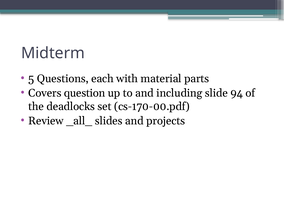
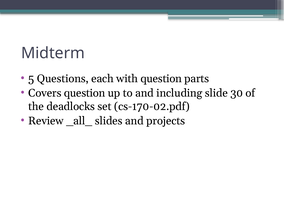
with material: material -> question
94: 94 -> 30
cs-170-00.pdf: cs-170-00.pdf -> cs-170-02.pdf
